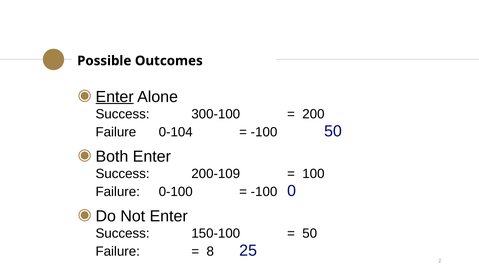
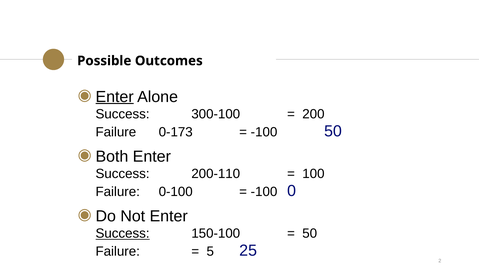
0-104: 0-104 -> 0-173
200-109: 200-109 -> 200-110
Success at (123, 233) underline: none -> present
8: 8 -> 5
